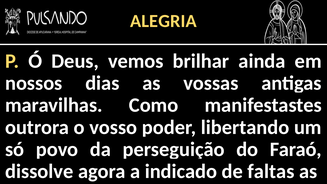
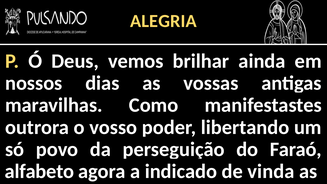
dissolve: dissolve -> alfabeto
faltas: faltas -> vinda
